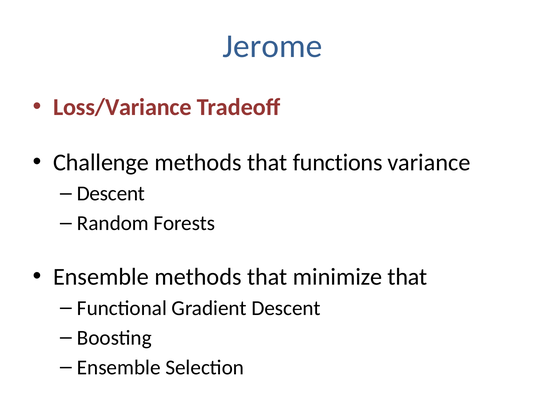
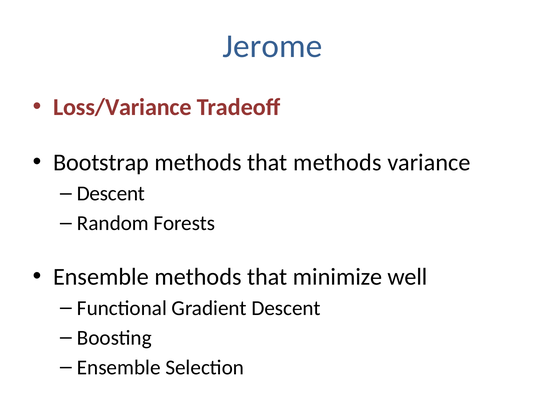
Challenge: Challenge -> Bootstrap
that functions: functions -> methods
minimize that: that -> well
